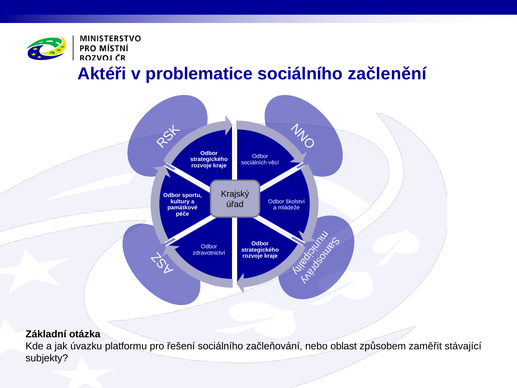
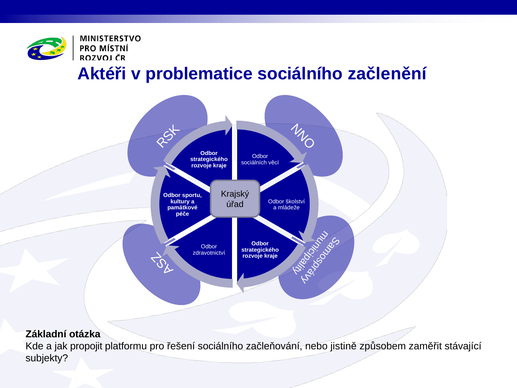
úvazku: úvazku -> propojit
oblast: oblast -> jistině
